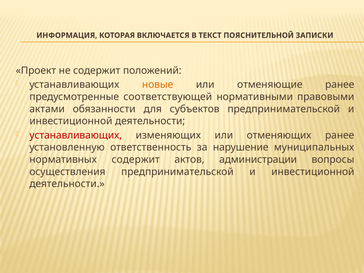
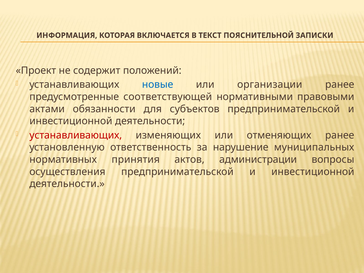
новые colour: orange -> blue
отменяющие: отменяющие -> организации
нормативных содержит: содержит -> принятия
